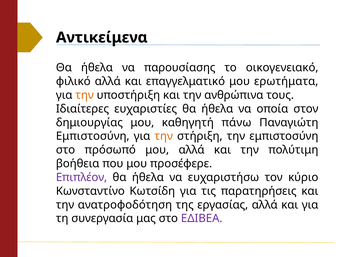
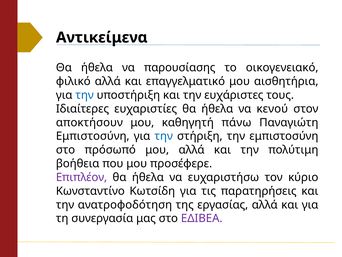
ερωτήματα: ερωτήματα -> αισθητήρια
την at (85, 95) colour: orange -> blue
ανθρώπινα: ανθρώπινα -> ευχάριστες
οποία: οποία -> κενού
δημιουργίας: δημιουργίας -> αποκτήσουν
την at (164, 136) colour: orange -> blue
